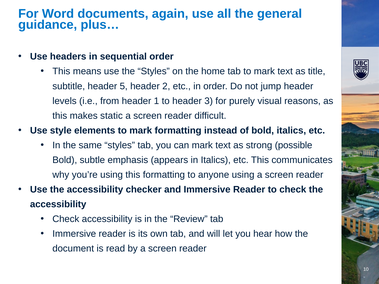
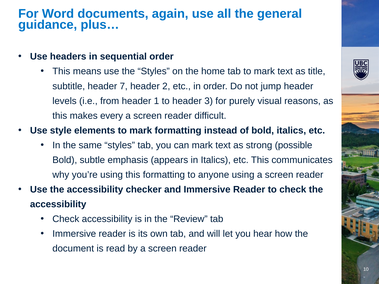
5: 5 -> 7
static: static -> every
